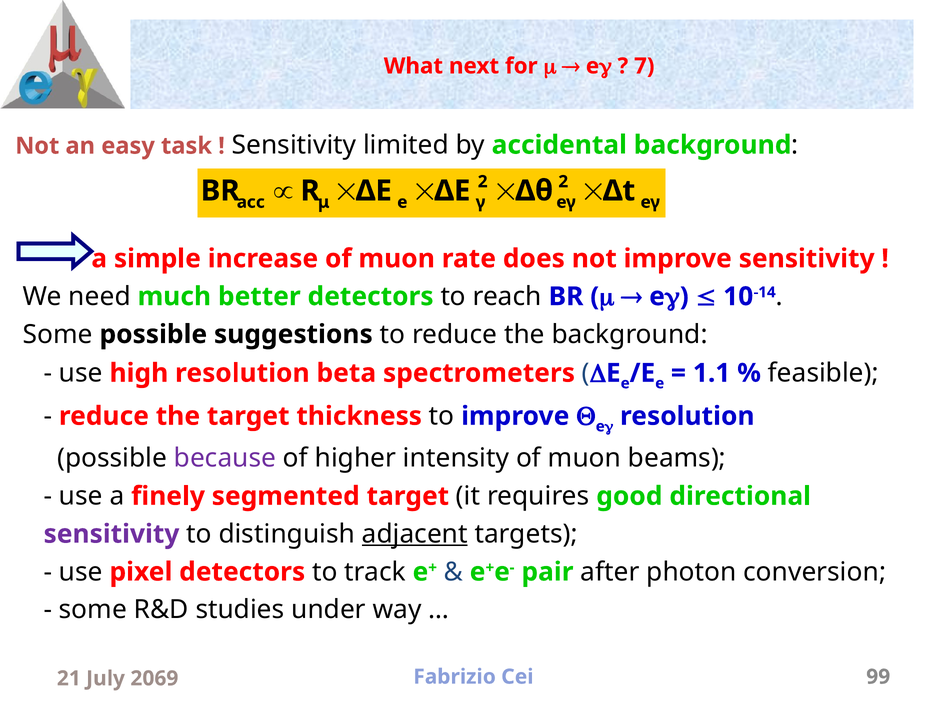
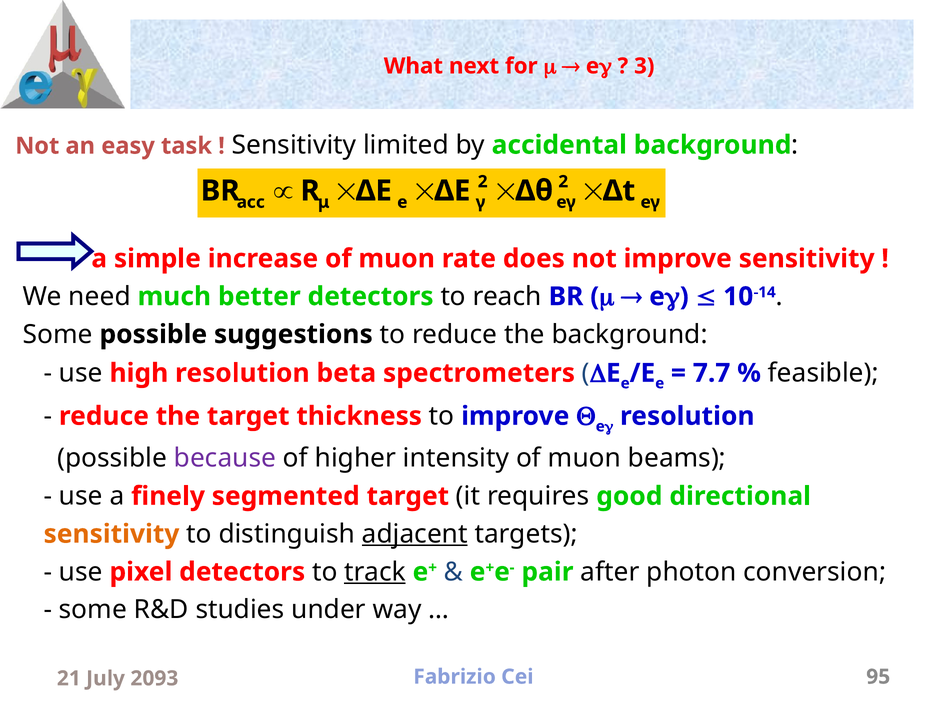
7: 7 -> 3
1.1: 1.1 -> 7.7
sensitivity at (111, 534) colour: purple -> orange
track underline: none -> present
99: 99 -> 95
2069: 2069 -> 2093
